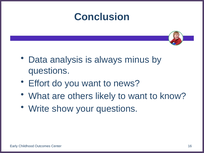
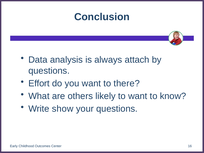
minus: minus -> attach
news: news -> there
